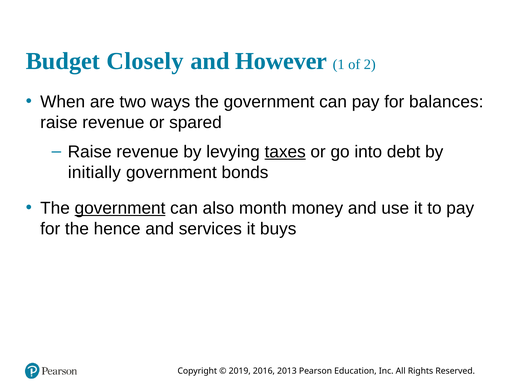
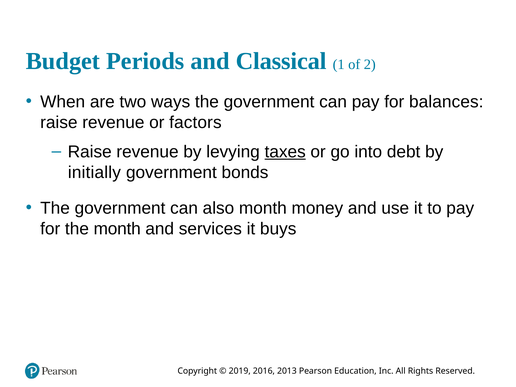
Closely: Closely -> Periods
However: However -> Classical
spared: spared -> factors
government at (120, 208) underline: present -> none
the hence: hence -> month
